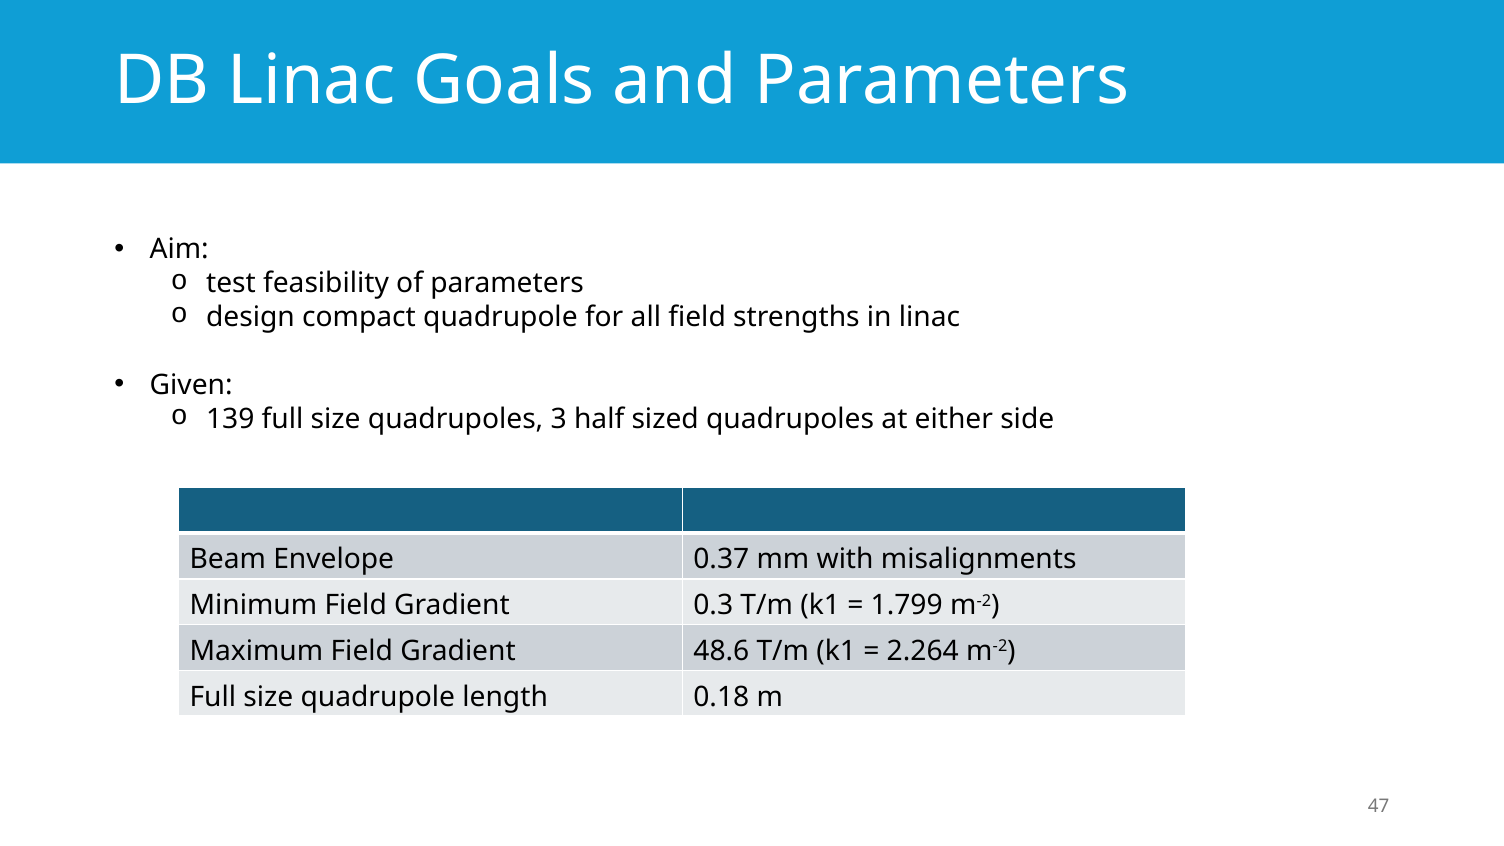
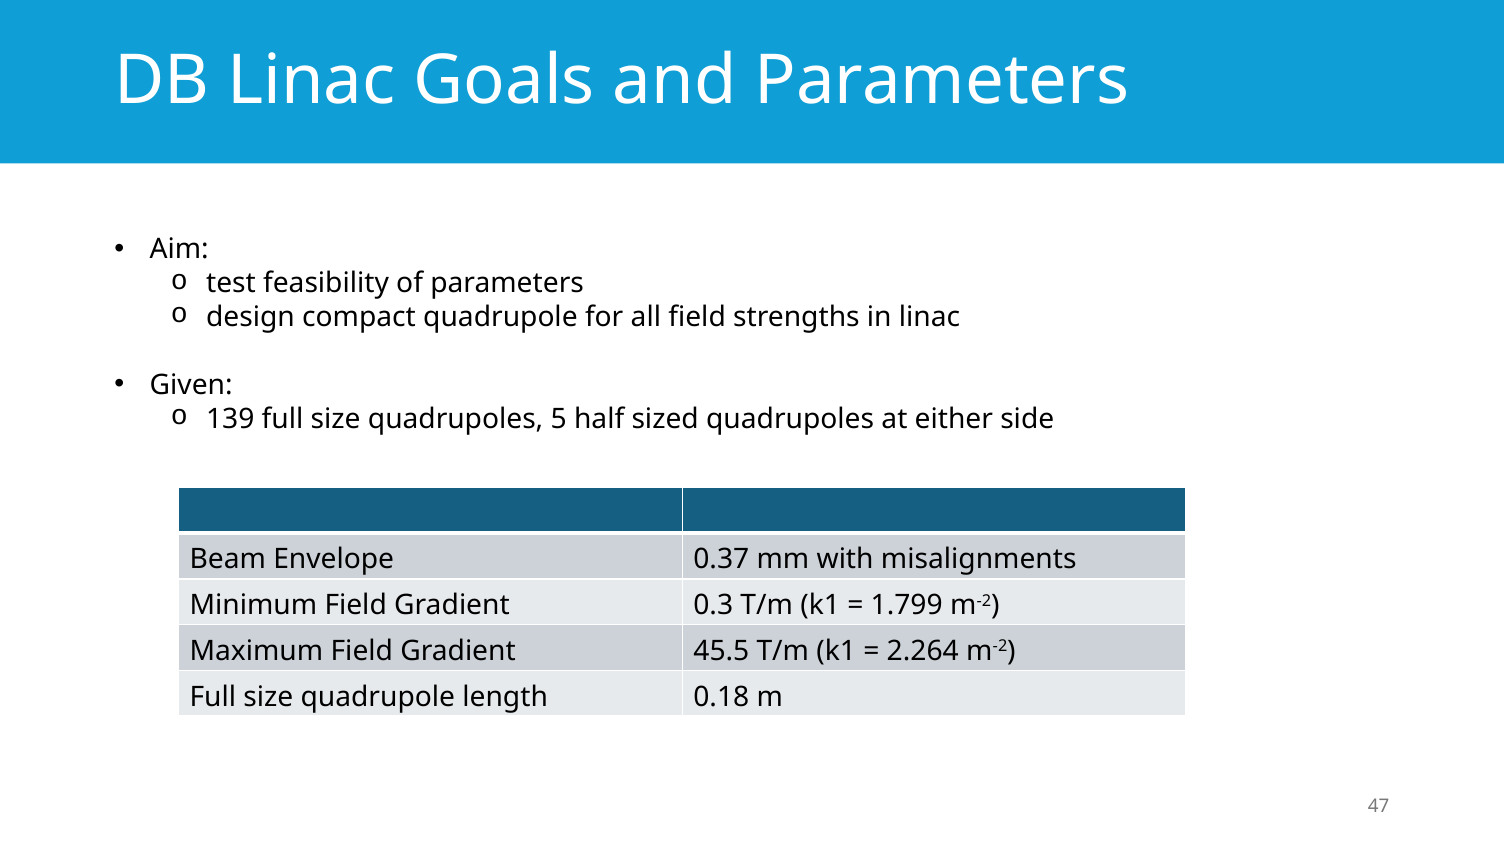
3: 3 -> 5
48.6: 48.6 -> 45.5
